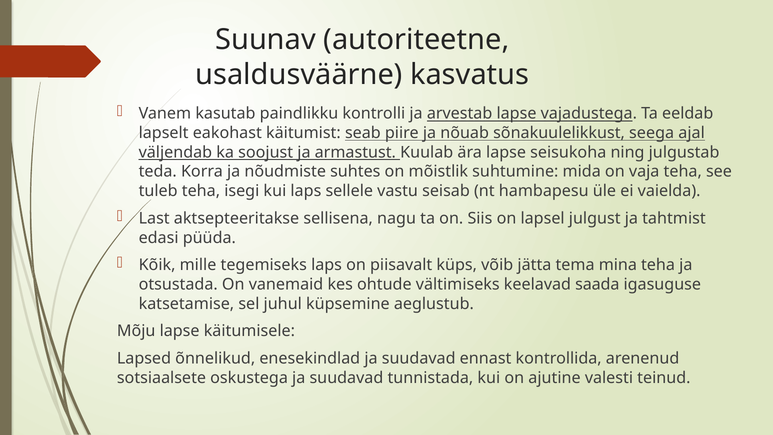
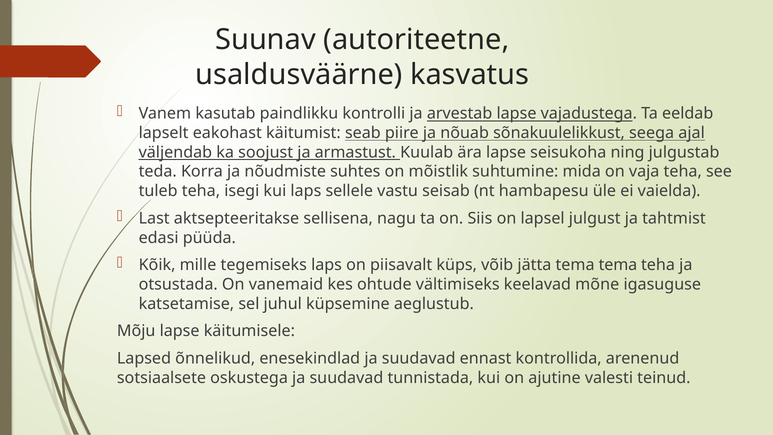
tema mina: mina -> tema
saada: saada -> mõne
